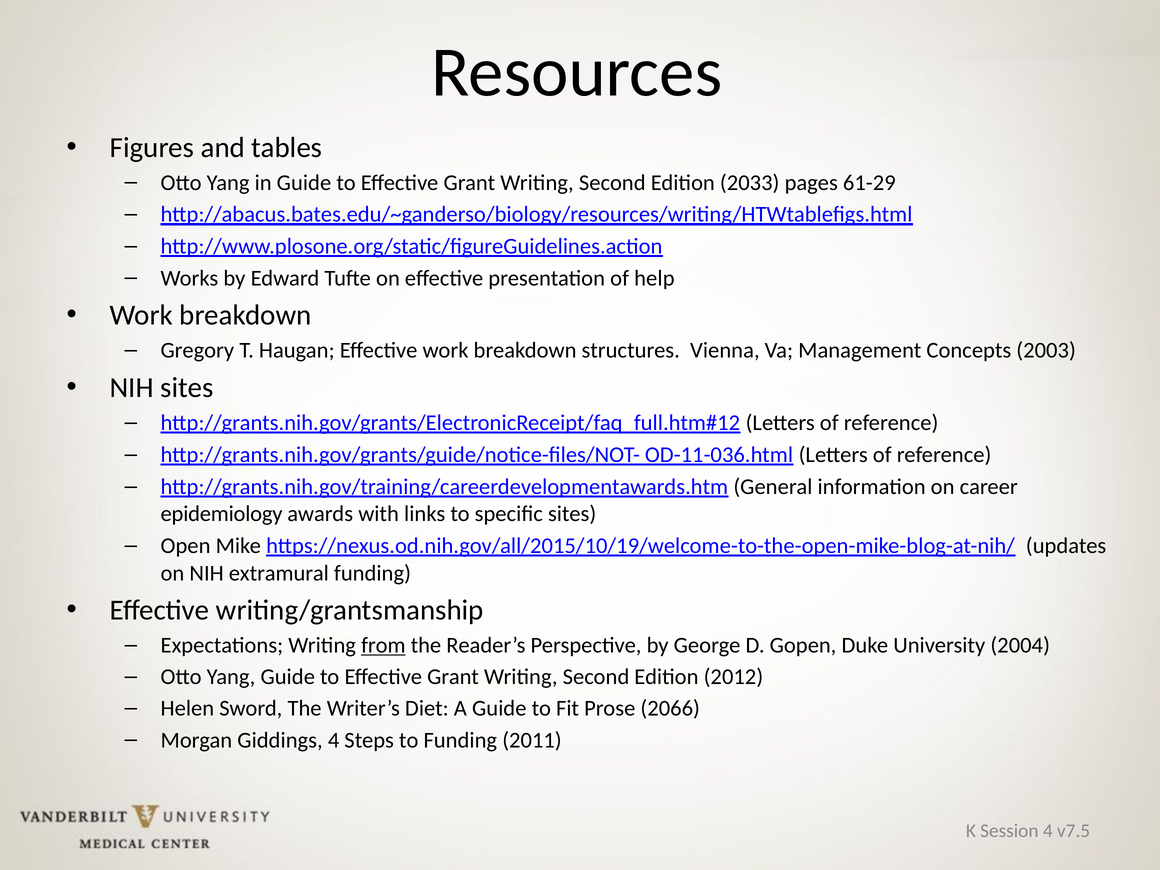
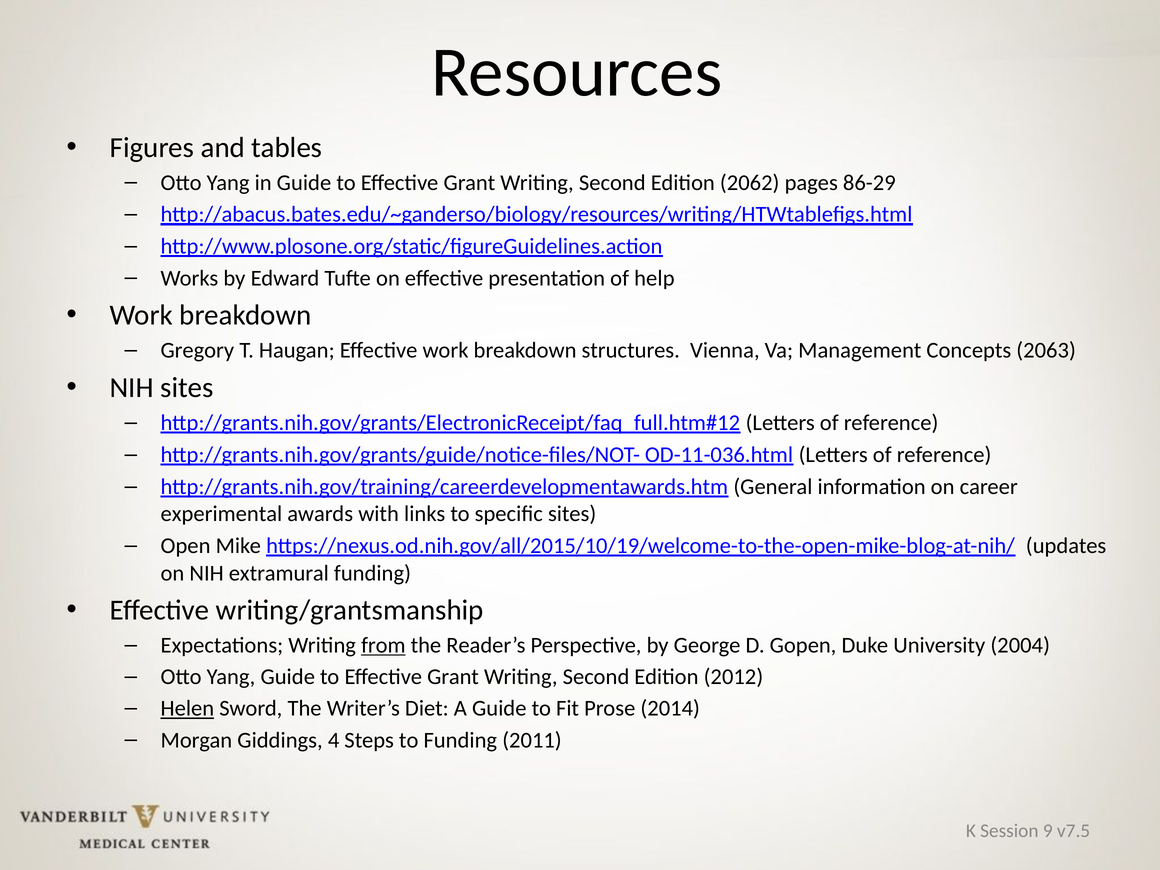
2033: 2033 -> 2062
61-29: 61-29 -> 86-29
2003: 2003 -> 2063
epidemiology: epidemiology -> experimental
Helen underline: none -> present
2066: 2066 -> 2014
Session 4: 4 -> 9
